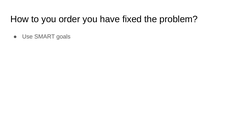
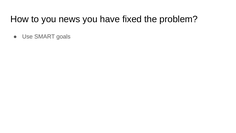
order: order -> news
